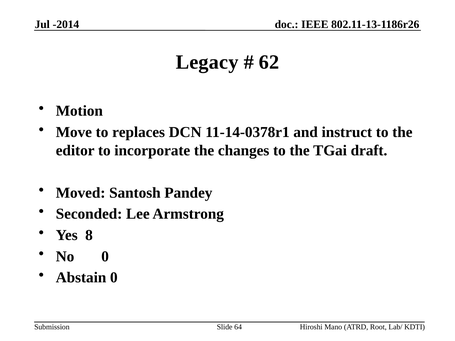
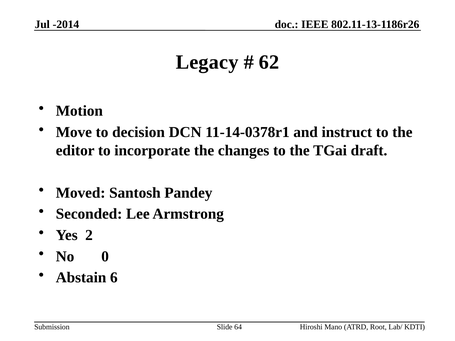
replaces: replaces -> decision
8: 8 -> 2
Abstain 0: 0 -> 6
